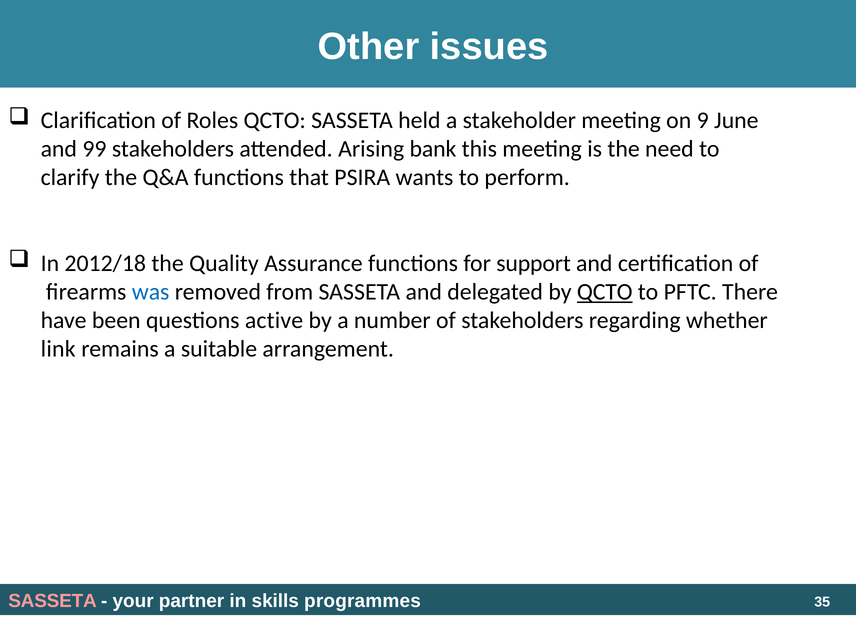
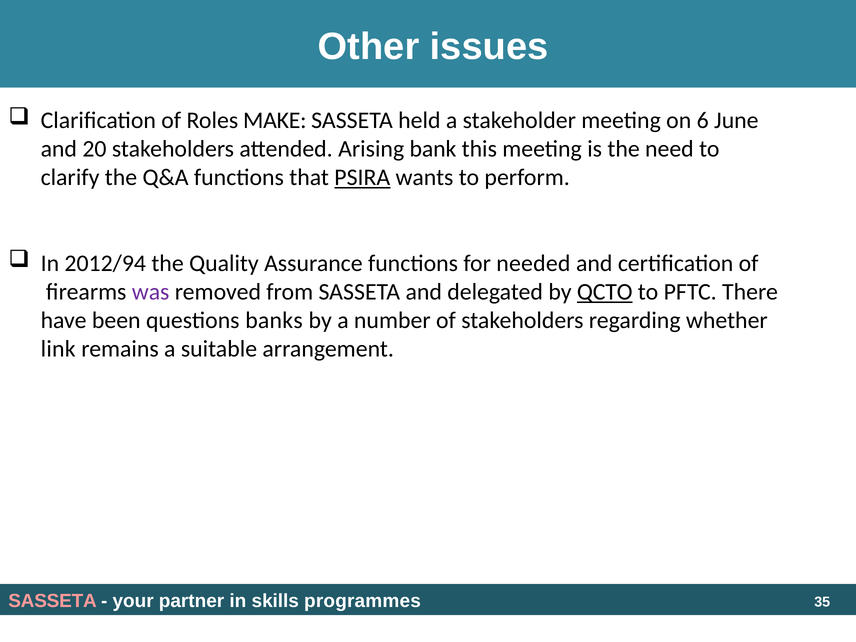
Roles QCTO: QCTO -> MAKE
9: 9 -> 6
99: 99 -> 20
PSIRA underline: none -> present
2012/18: 2012/18 -> 2012/94
support: support -> needed
was colour: blue -> purple
active: active -> banks
